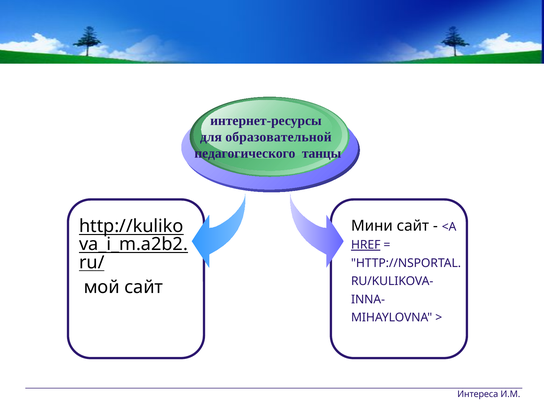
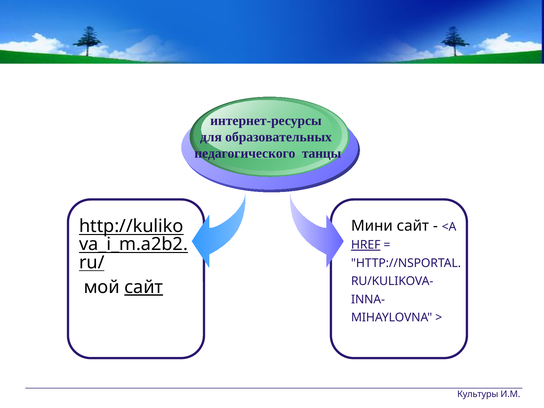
образовательной: образовательной -> образовательных
сайт at (144, 287) underline: none -> present
Интереса: Интереса -> Культуры
